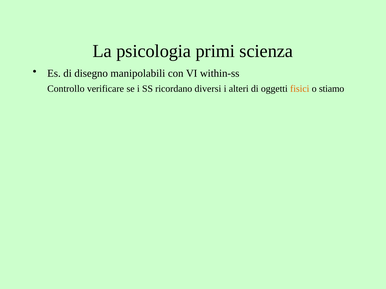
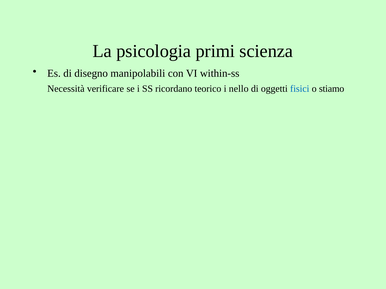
Controllo: Controllo -> Necessità
diversi: diversi -> teorico
alteri: alteri -> nello
fisici colour: orange -> blue
